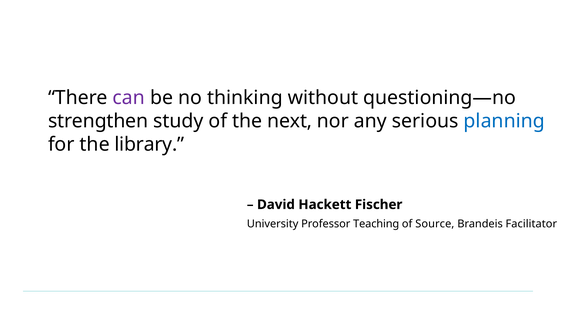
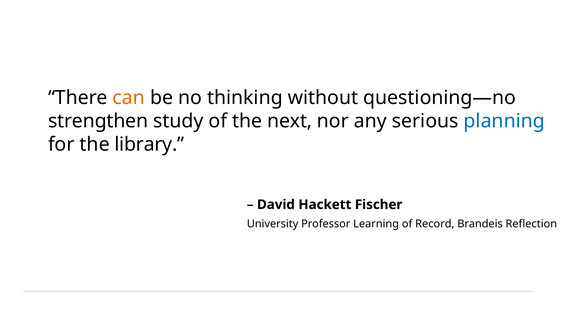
can colour: purple -> orange
Teaching: Teaching -> Learning
Source: Source -> Record
Facilitator: Facilitator -> Reflection
